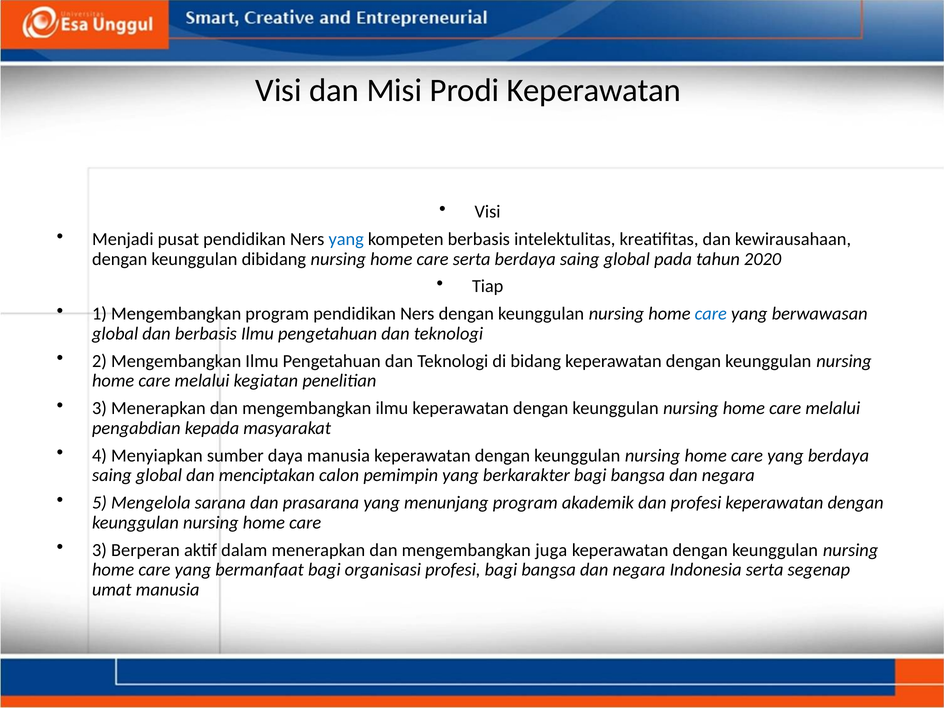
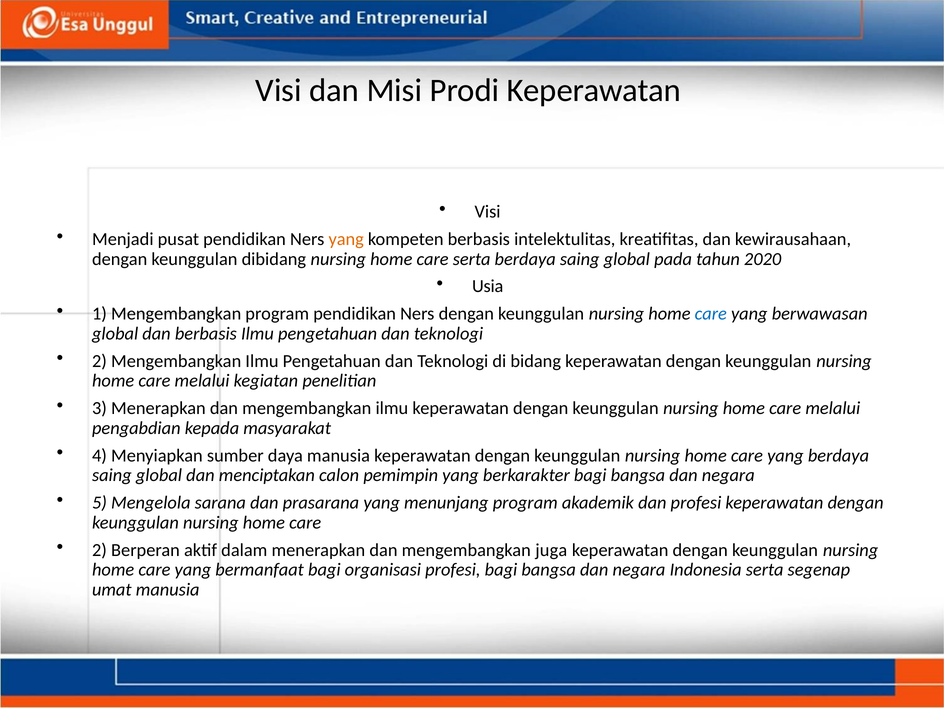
yang at (346, 239) colour: blue -> orange
Tiap: Tiap -> Usia
3 at (99, 550): 3 -> 2
